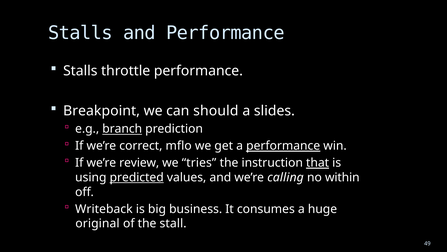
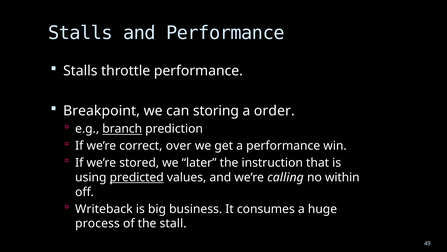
should: should -> storing
slides: slides -> order
mflo: mflo -> over
performance at (283, 146) underline: present -> none
review: review -> stored
tries: tries -> later
that underline: present -> none
original: original -> process
